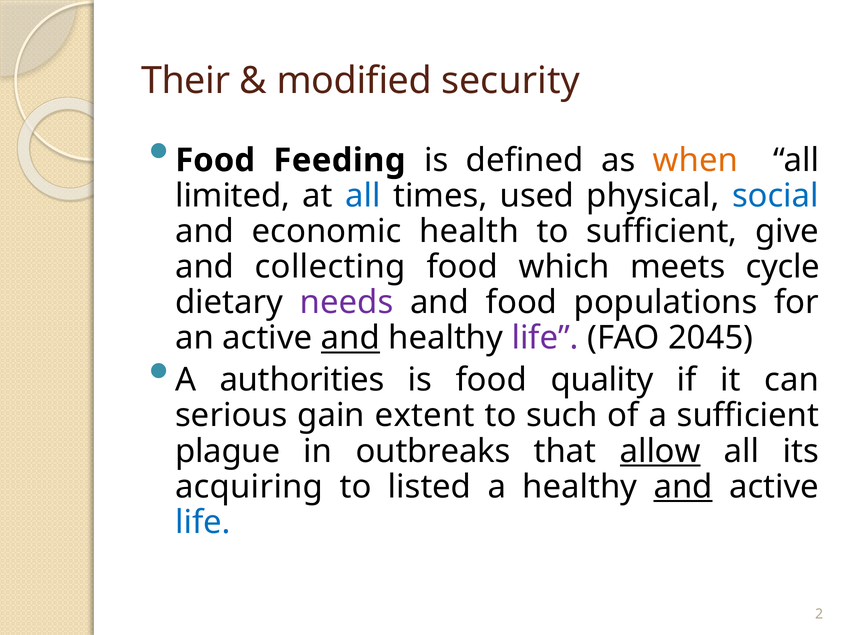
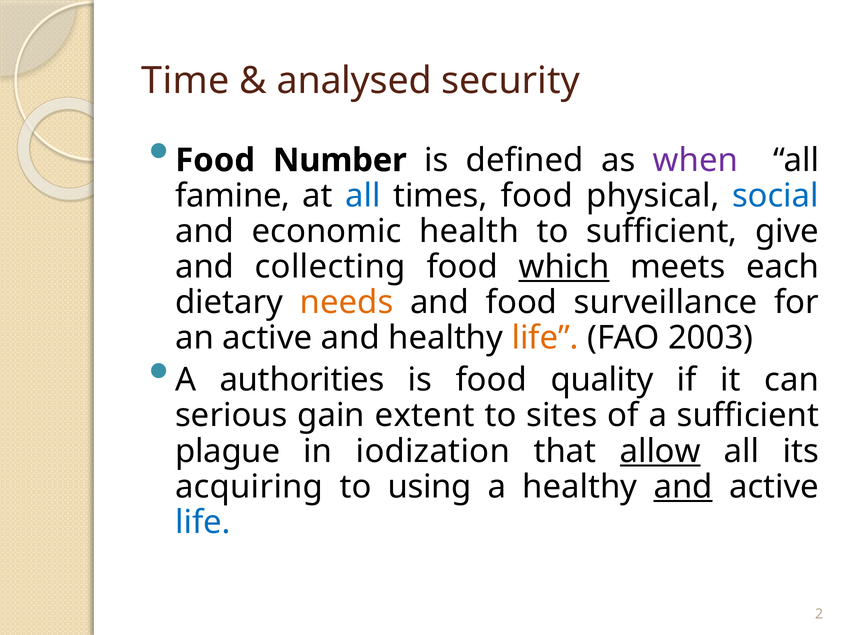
Their: Their -> Time
modified: modified -> analysed
Feeding: Feeding -> Number
when colour: orange -> purple
limited: limited -> famine
times used: used -> food
which underline: none -> present
cycle: cycle -> each
needs colour: purple -> orange
populations: populations -> surveillance
and at (350, 338) underline: present -> none
life at (545, 338) colour: purple -> orange
2045: 2045 -> 2003
such: such -> sites
outbreaks: outbreaks -> iodization
listed: listed -> using
